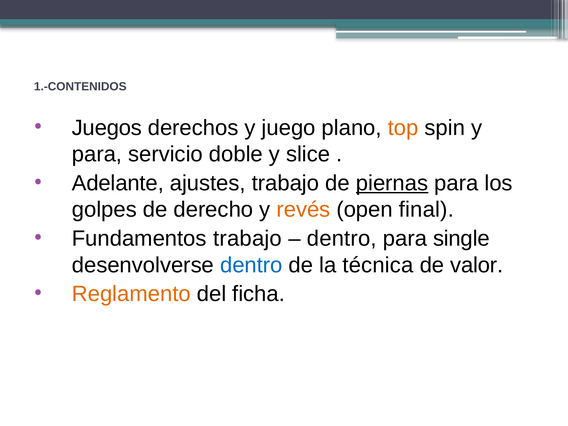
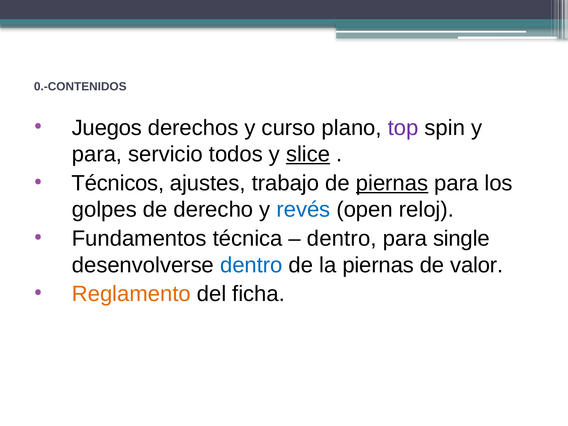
1.-CONTENIDOS: 1.-CONTENIDOS -> 0.-CONTENIDOS
juego: juego -> curso
top colour: orange -> purple
doble: doble -> todos
slice underline: none -> present
Adelante: Adelante -> Técnicos
revés colour: orange -> blue
final: final -> reloj
Fundamentos trabajo: trabajo -> técnica
la técnica: técnica -> piernas
